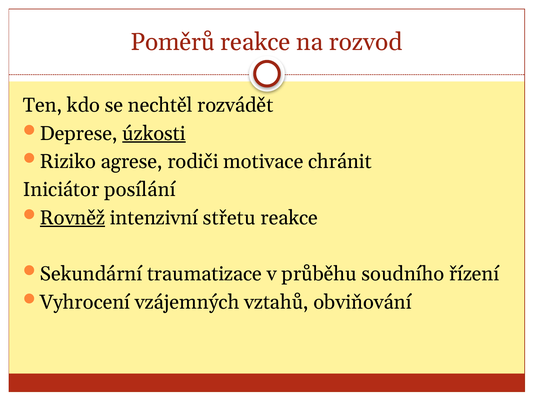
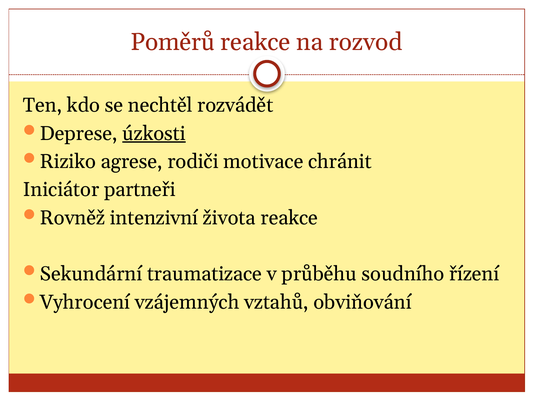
posílání: posílání -> partneři
Rovněž underline: present -> none
střetu: střetu -> života
